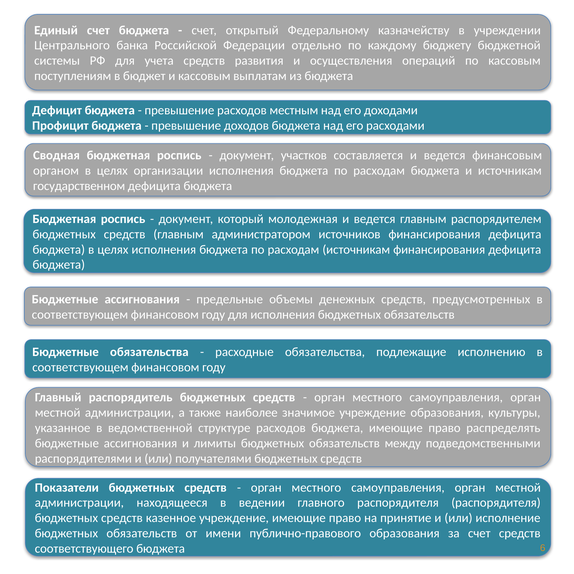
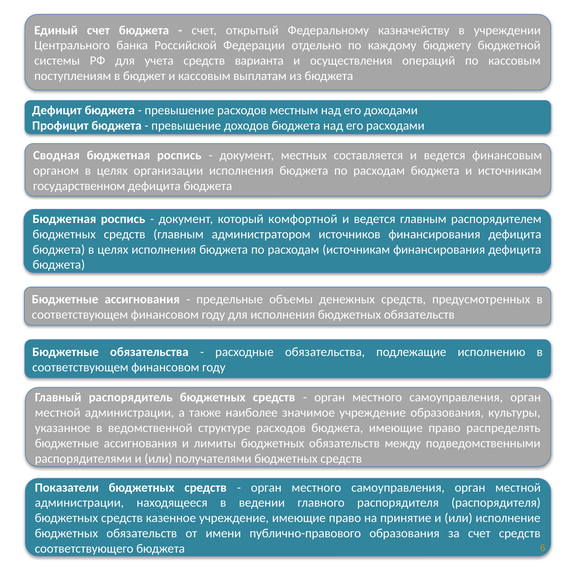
развития: развития -> варианта
участков: участков -> местных
молодежная: молодежная -> комфортной
